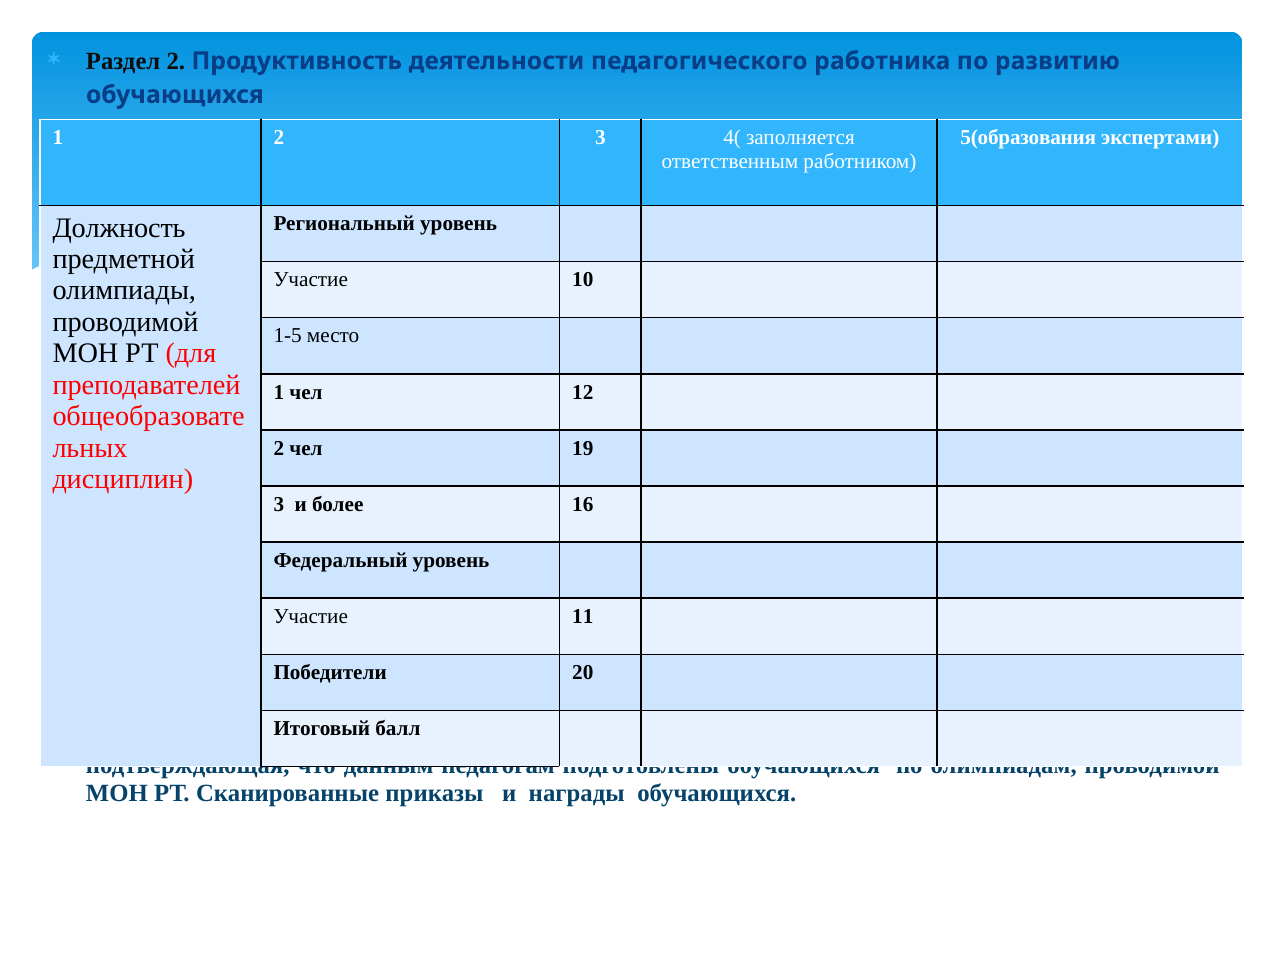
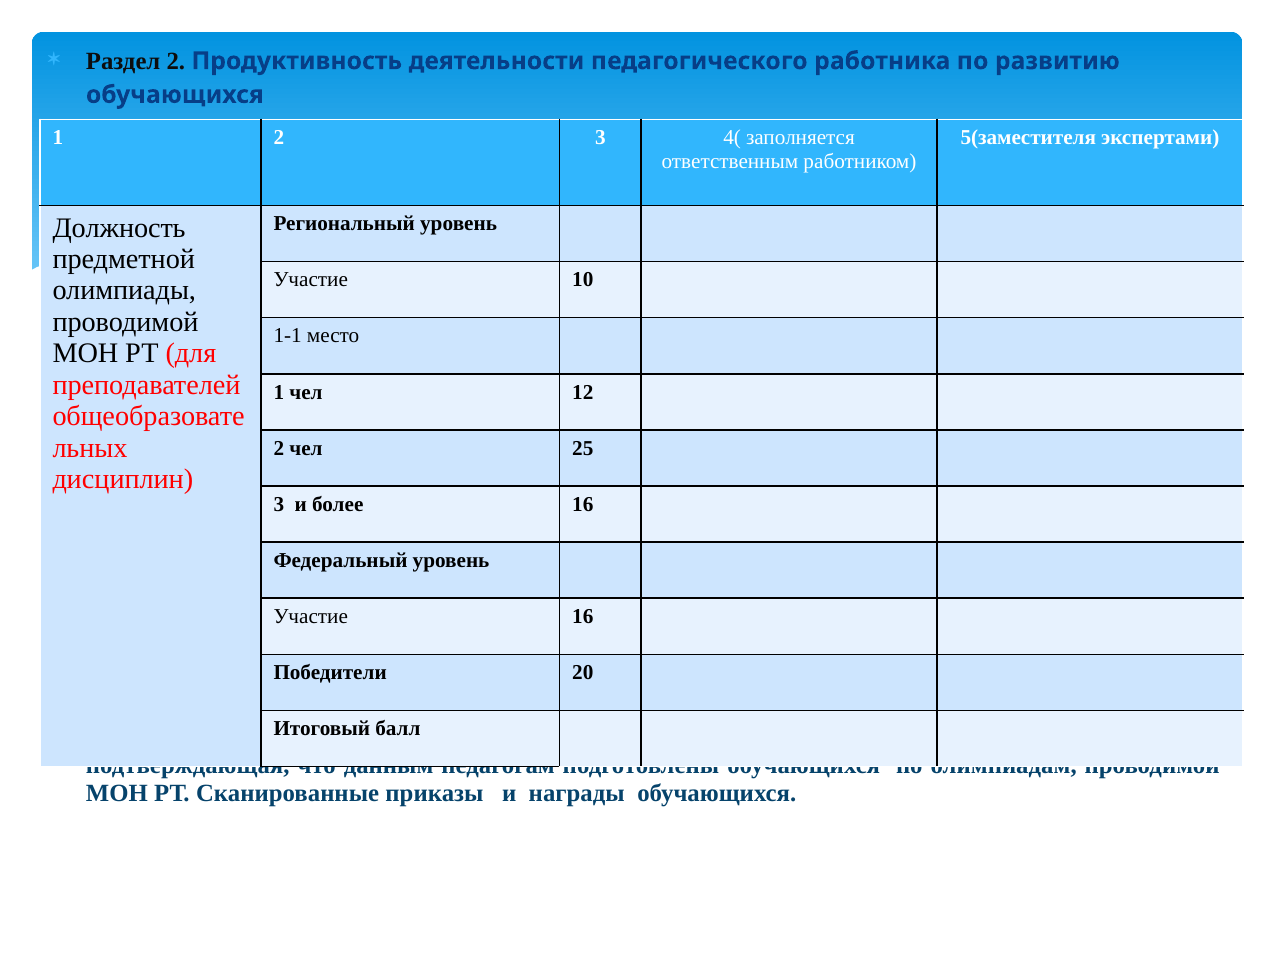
5(образования: 5(образования -> 5(заместителя
1-5: 1-5 -> 1-1
19: 19 -> 25
Участие 11: 11 -> 16
